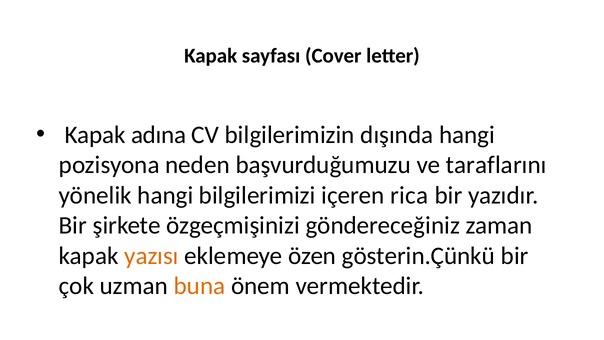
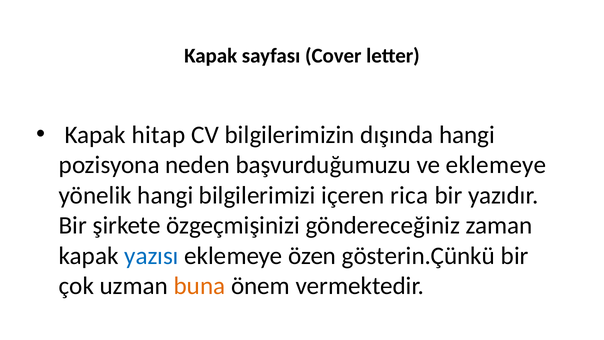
adına: adına -> hitap
ve taraflarını: taraflarını -> eklemeye
yazısı colour: orange -> blue
